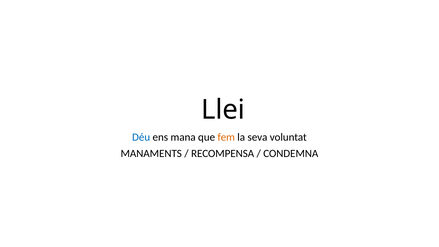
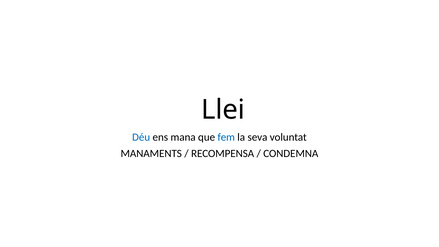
fem colour: orange -> blue
